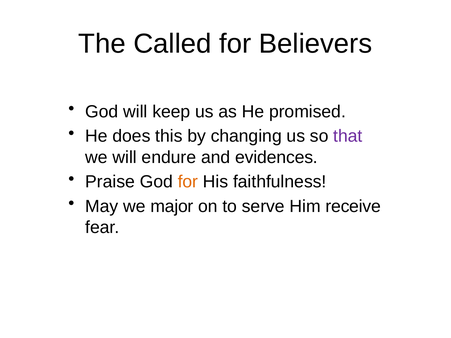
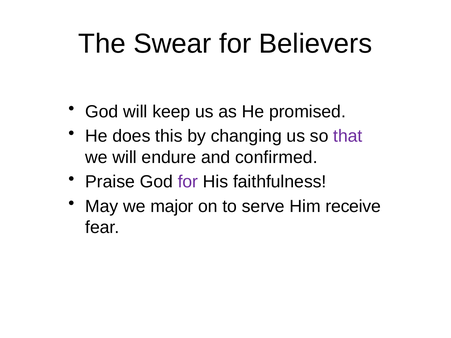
Called: Called -> Swear
evidences: evidences -> confirmed
for at (188, 182) colour: orange -> purple
